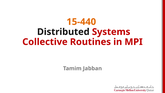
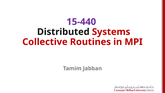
15-440 colour: orange -> purple
